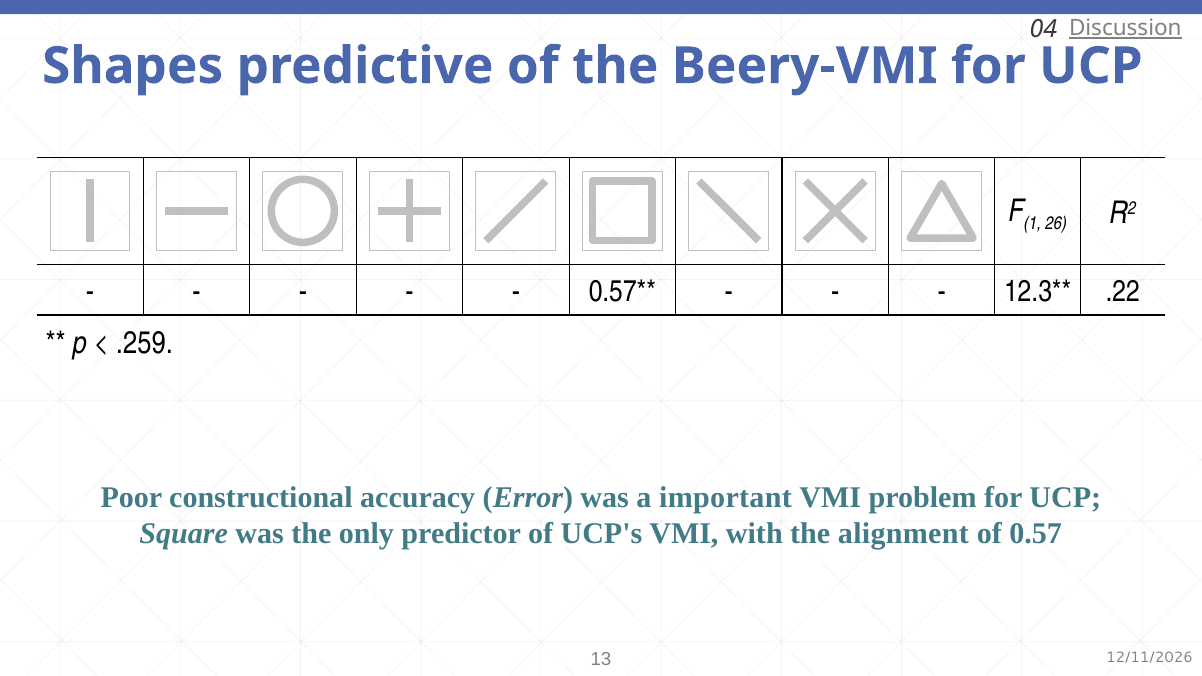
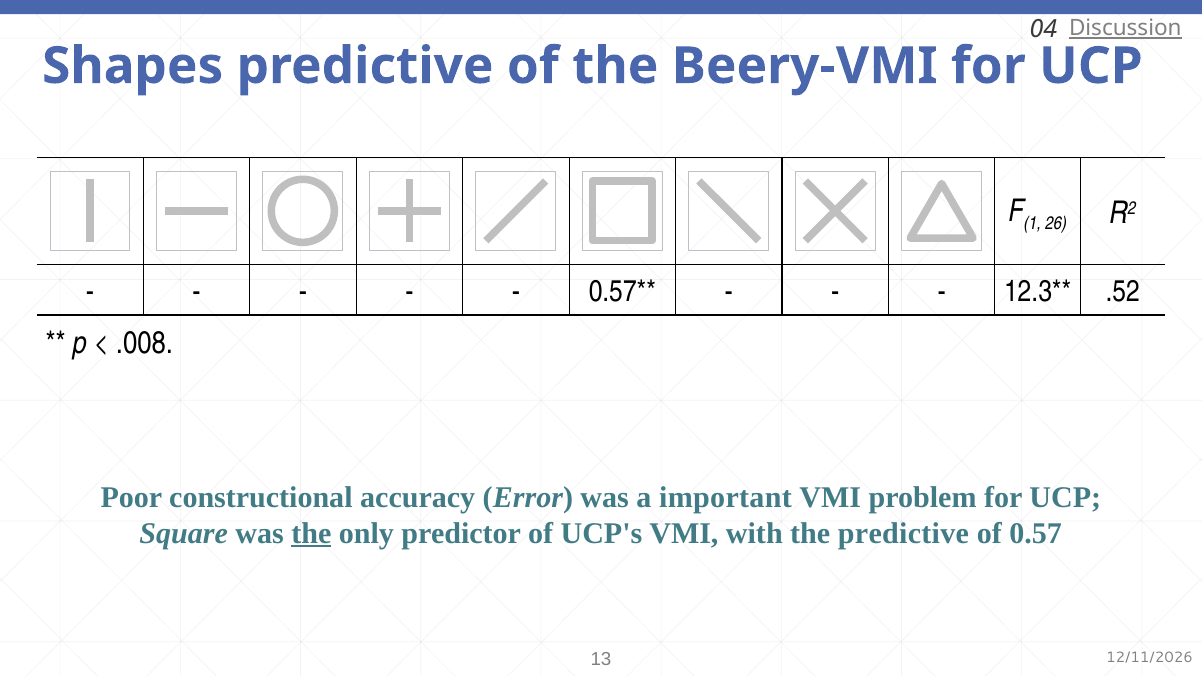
.22: .22 -> .52
.259: .259 -> .008
the at (311, 534) underline: none -> present
the alignment: alignment -> predictive
